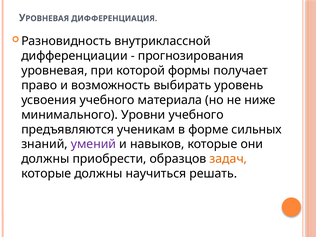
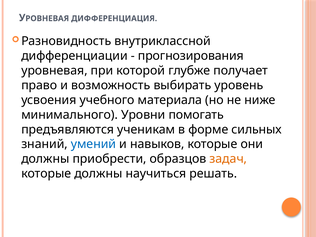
формы: формы -> глубже
Уровни учебного: учебного -> помогать
умений colour: purple -> blue
